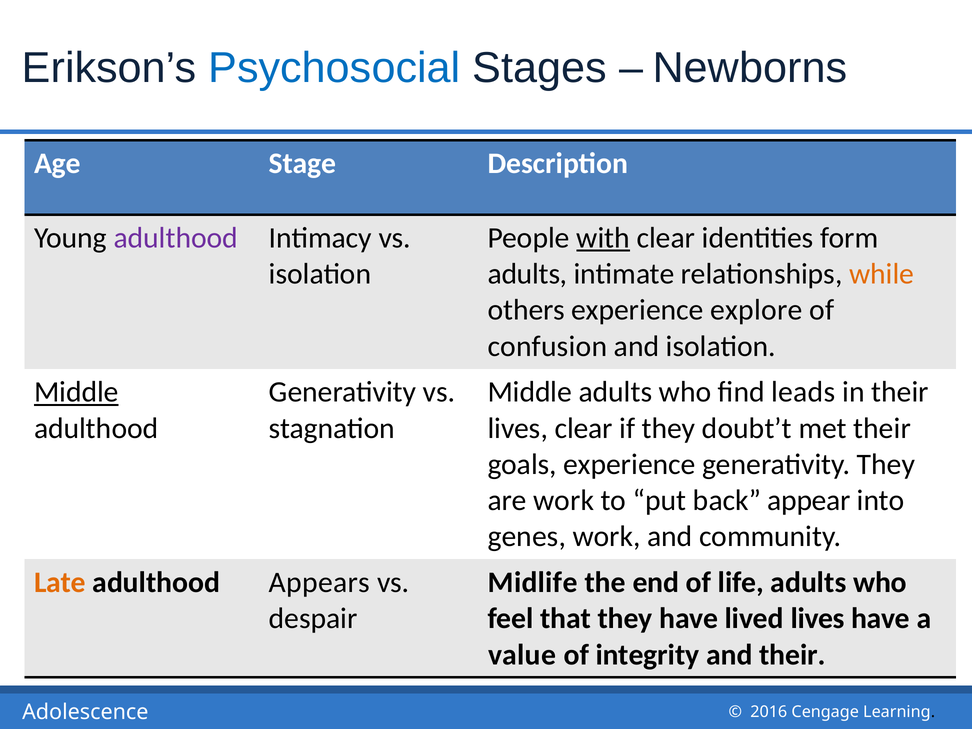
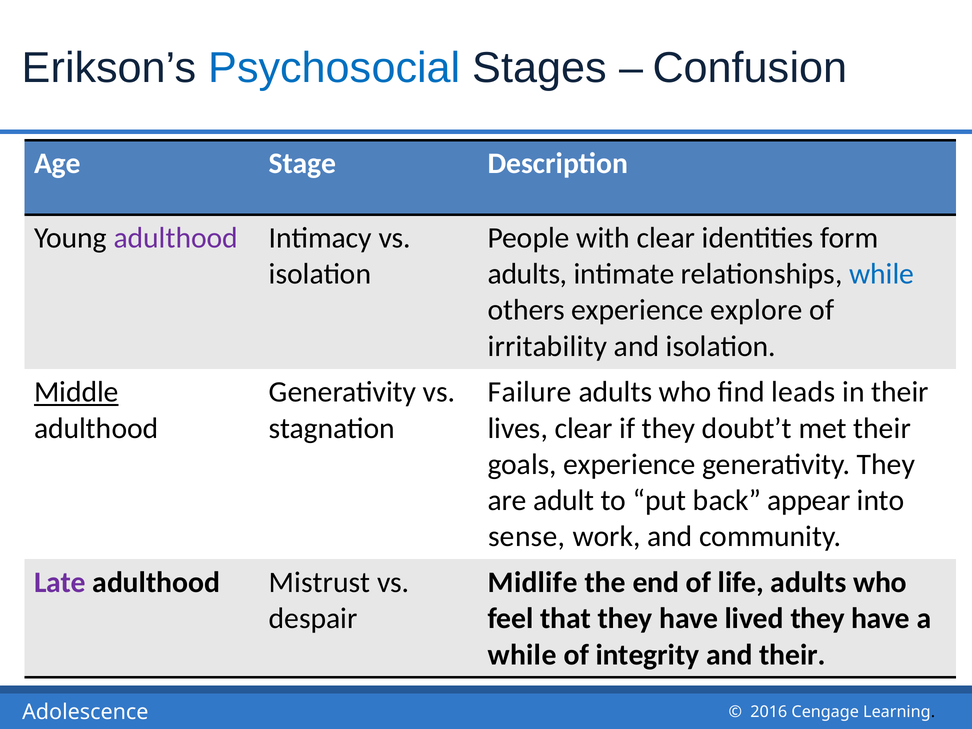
Newborns: Newborns -> Confusion
with underline: present -> none
while at (882, 274) colour: orange -> blue
confusion: confusion -> irritability
Middle at (530, 392): Middle -> Failure
are work: work -> adult
genes: genes -> sense
Late colour: orange -> purple
Appears: Appears -> Mistrust
lived lives: lives -> they
value at (522, 655): value -> while
